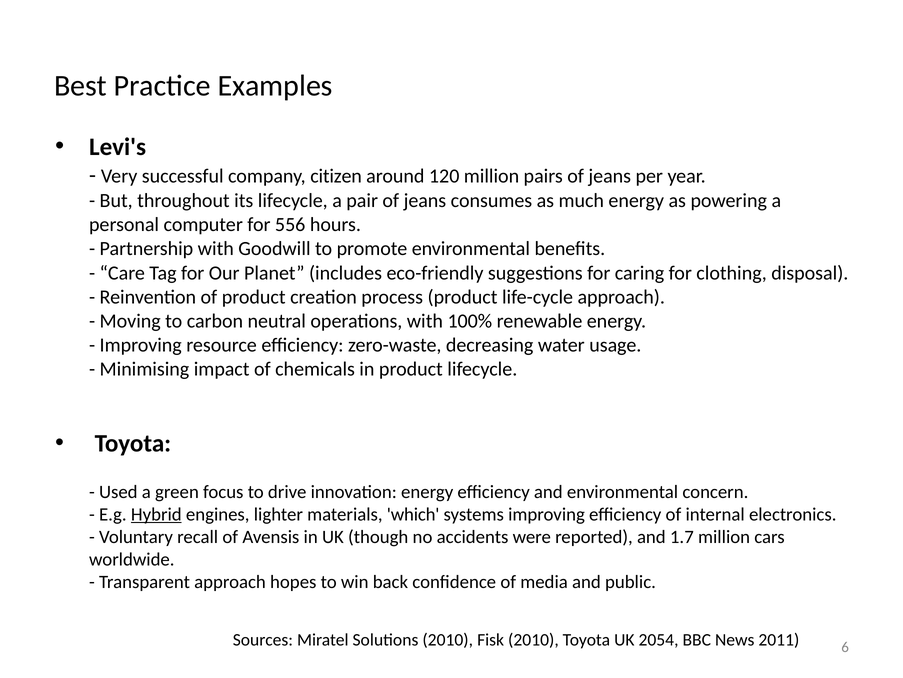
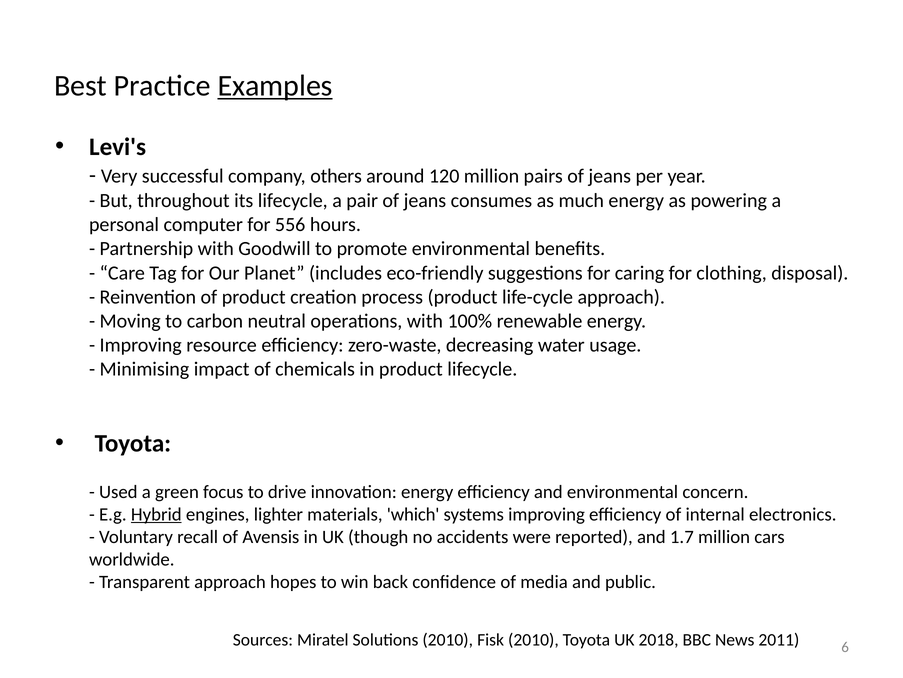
Examples underline: none -> present
citizen: citizen -> others
2054: 2054 -> 2018
